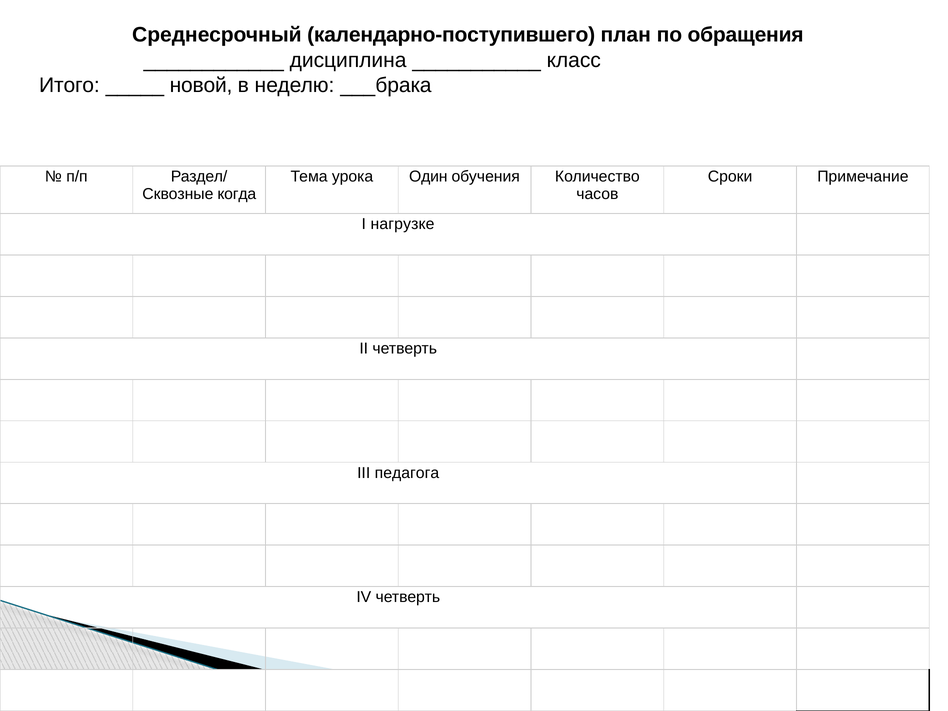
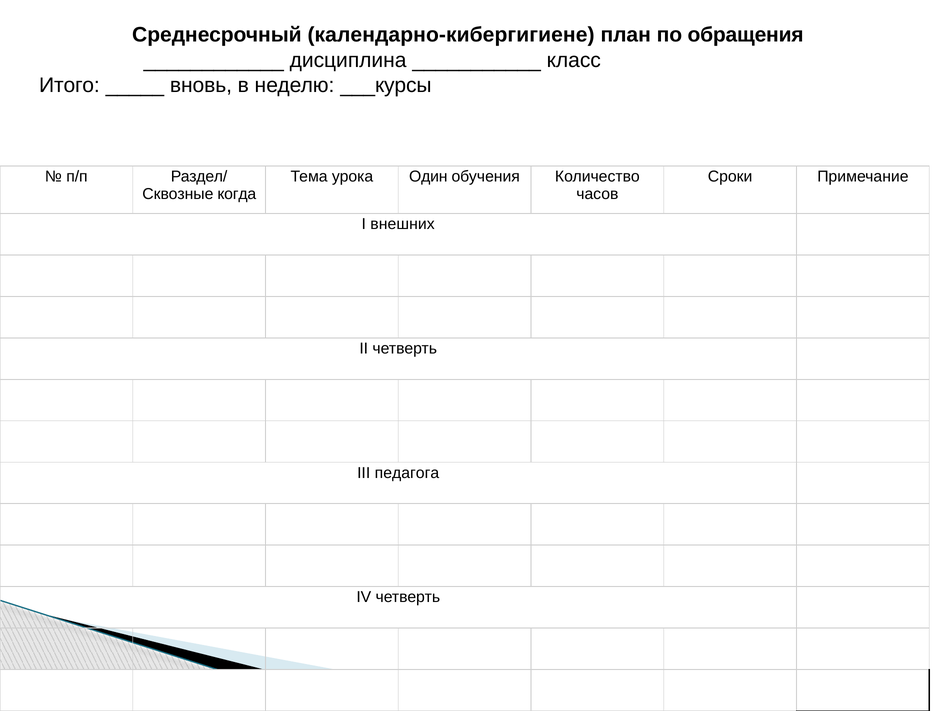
календарно-поступившего: календарно-поступившего -> календарно-кибергигиене
новой: новой -> вновь
___брака: ___брака -> ___курсы
нагрузке: нагрузке -> внешних
